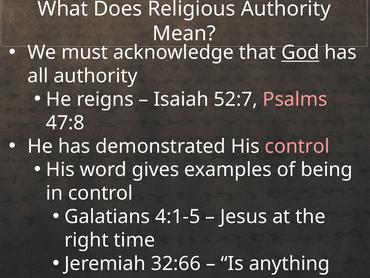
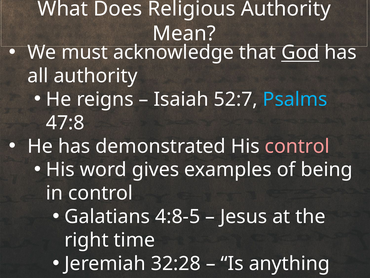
Psalms colour: pink -> light blue
4:1-5: 4:1-5 -> 4:8-5
32:66: 32:66 -> 32:28
